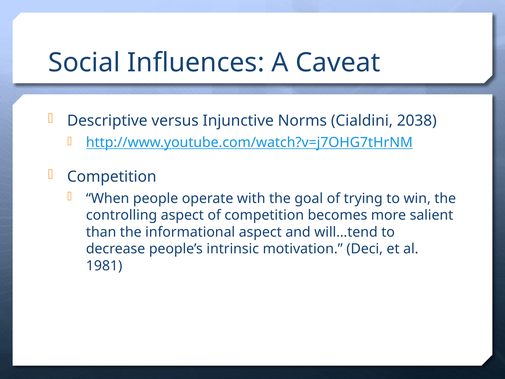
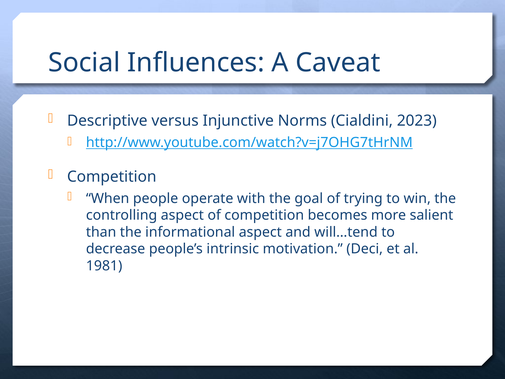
2038: 2038 -> 2023
